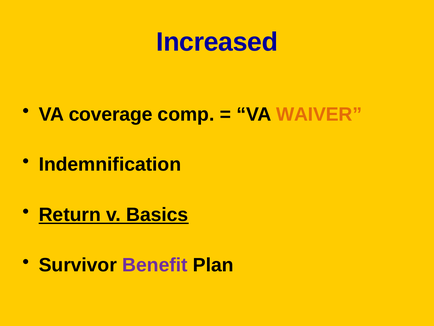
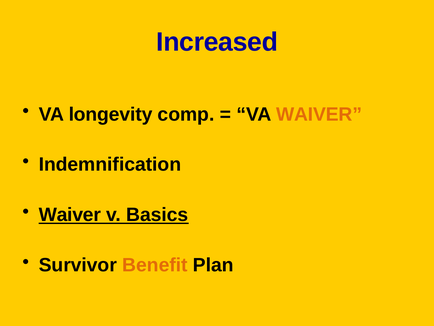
coverage: coverage -> longevity
Return at (70, 215): Return -> Waiver
Benefit colour: purple -> orange
